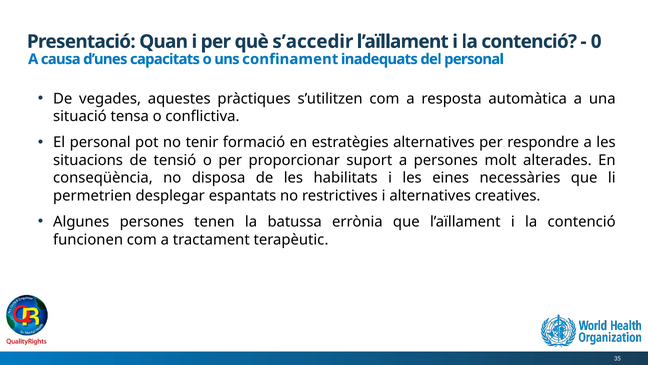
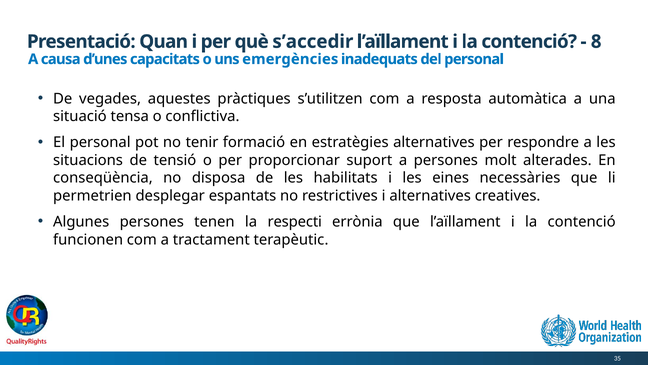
0: 0 -> 8
confinament: confinament -> emergències
batussa: batussa -> respecti
